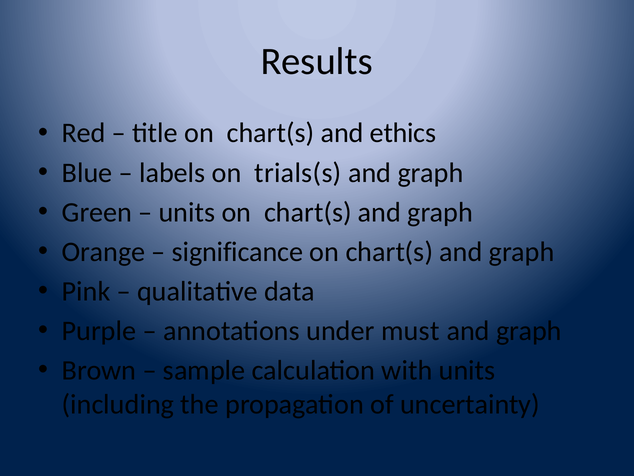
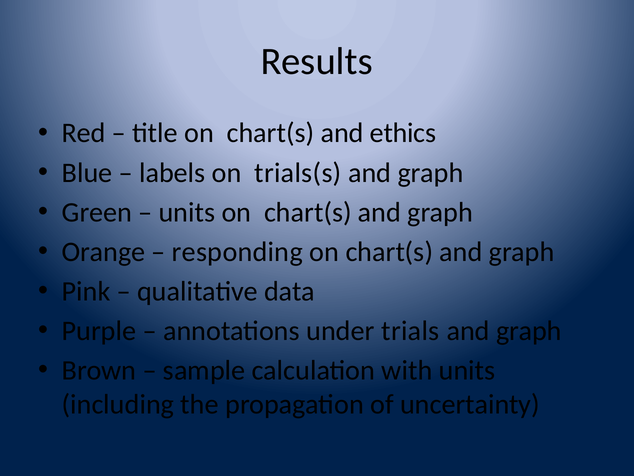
significance: significance -> responding
must: must -> trials
